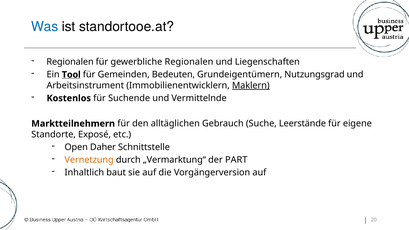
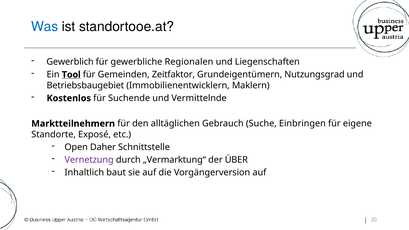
Regionalen at (70, 62): Regionalen -> Gewerblich
Bedeuten: Bedeuten -> Zeitfaktor
Arbeitsinstrument: Arbeitsinstrument -> Betriebsbaugebiet
Maklern underline: present -> none
Leerstände: Leerstände -> Einbringen
Vernetzung colour: orange -> purple
PART: PART -> ÜBER
